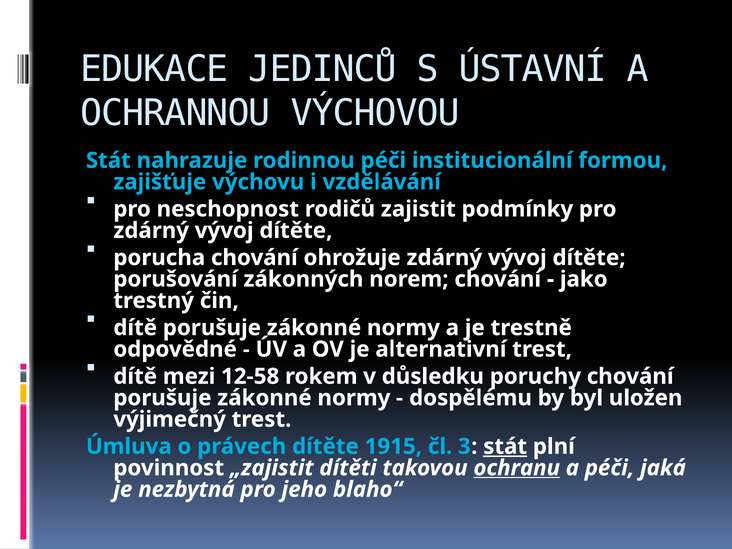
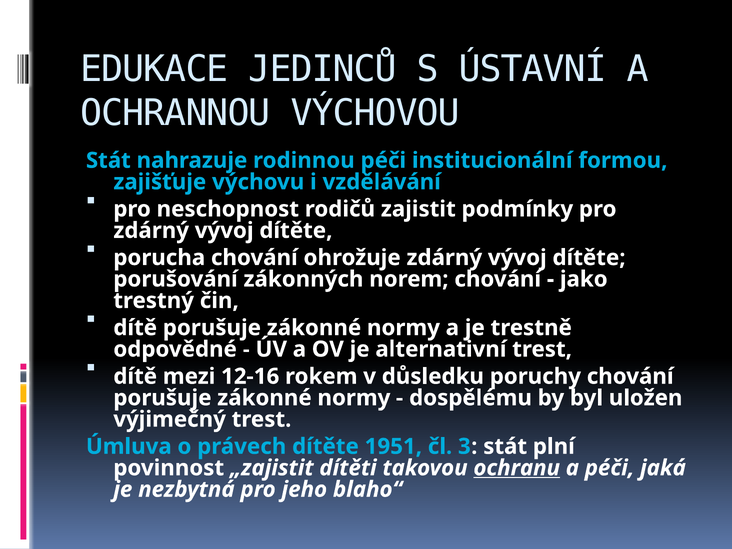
12-58: 12-58 -> 12-16
1915: 1915 -> 1951
stát at (505, 446) underline: present -> none
